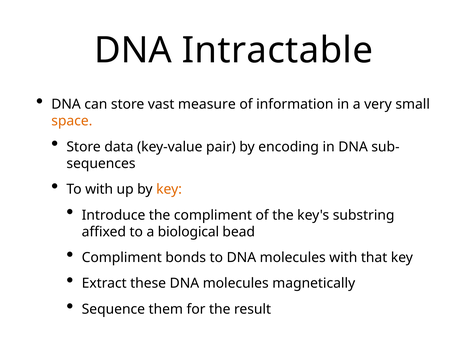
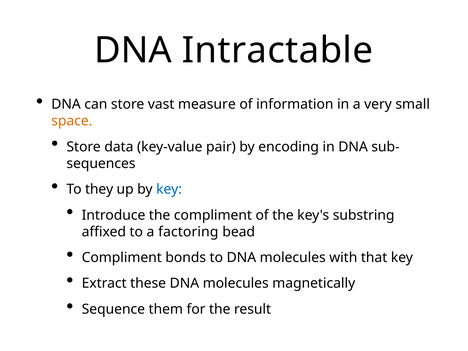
To with: with -> they
key at (169, 189) colour: orange -> blue
biological: biological -> factoring
